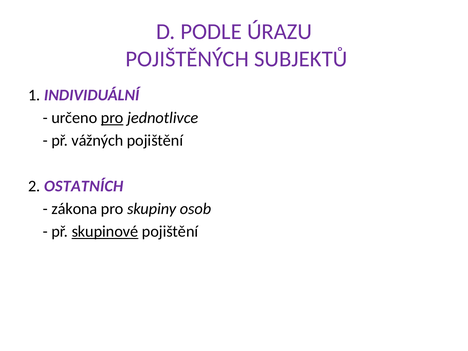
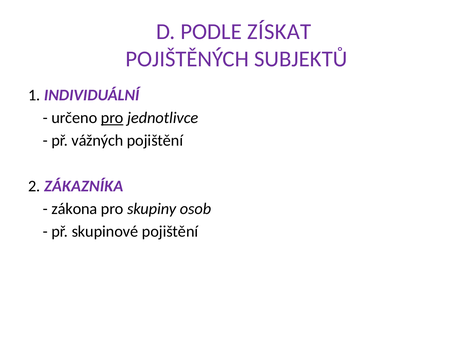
ÚRAZU: ÚRAZU -> ZÍSKAT
OSTATNÍCH: OSTATNÍCH -> ZÁKAZNÍKA
skupinové underline: present -> none
